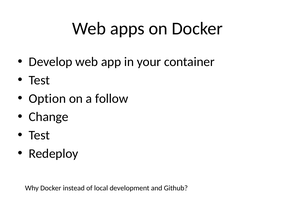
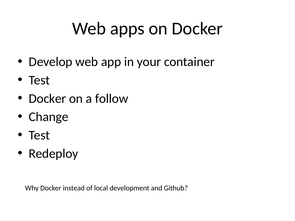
Option at (47, 99): Option -> Docker
